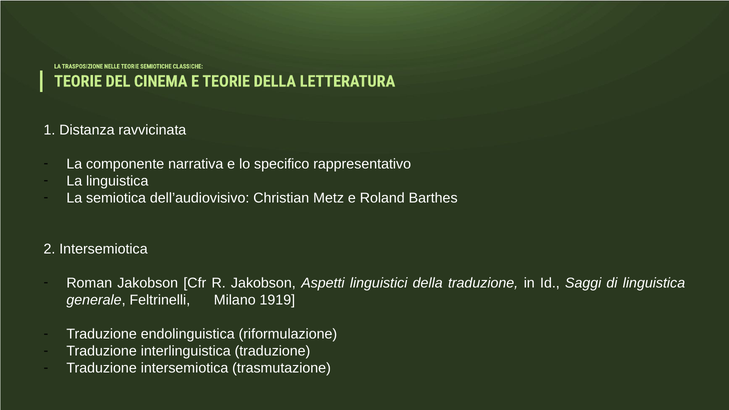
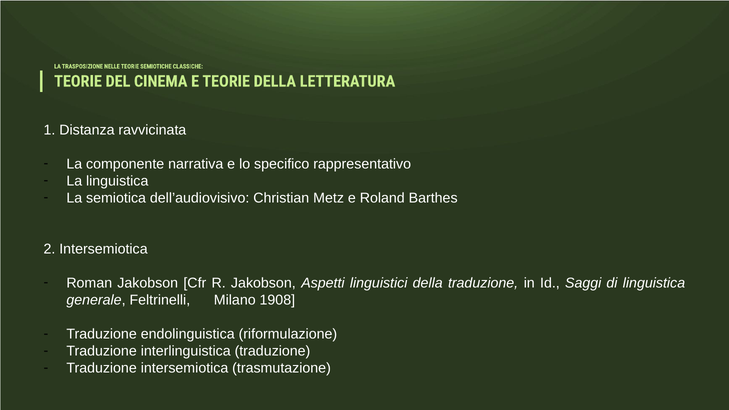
1919: 1919 -> 1908
